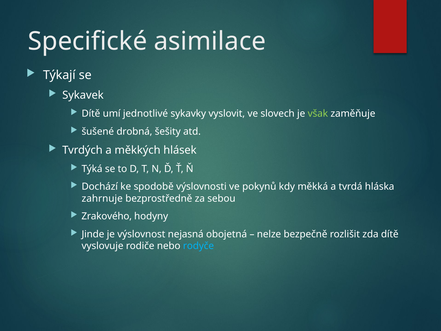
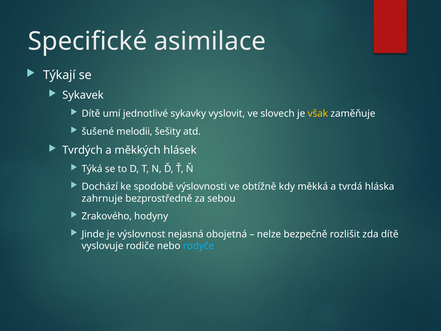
však colour: light green -> yellow
drobná: drobná -> melodii
pokynů: pokynů -> obtížně
